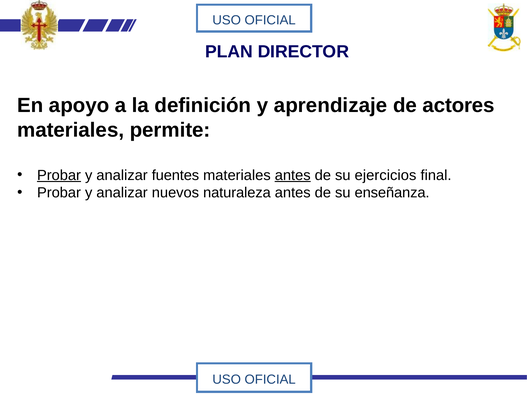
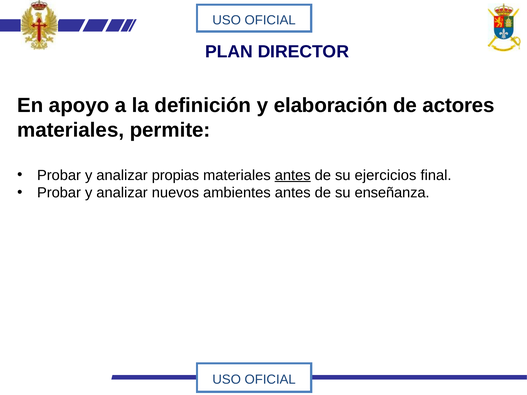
aprendizaje: aprendizaje -> elaboración
Probar at (59, 175) underline: present -> none
fuentes: fuentes -> propias
naturaleza: naturaleza -> ambientes
